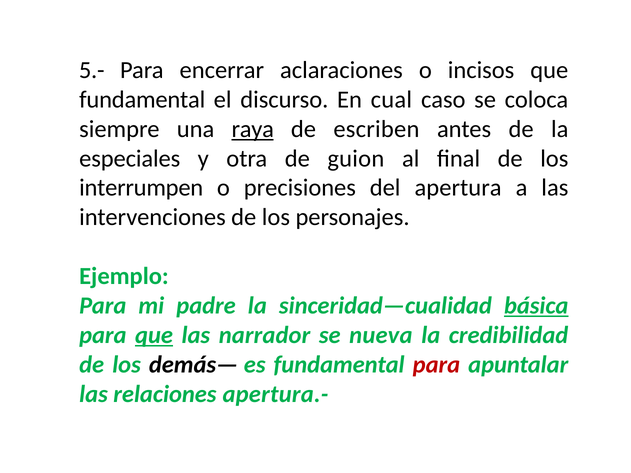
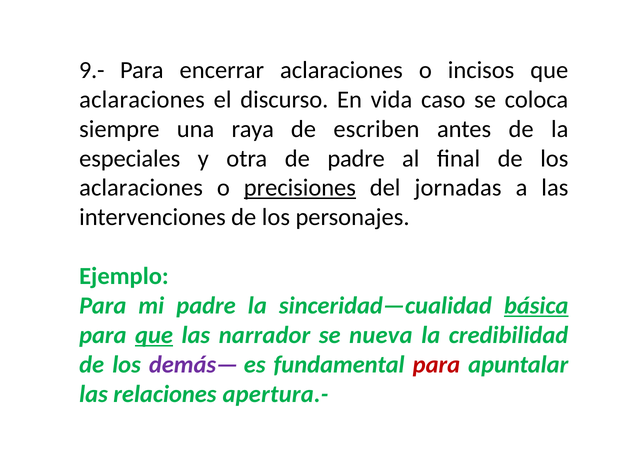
5.-: 5.- -> 9.-
fundamental at (142, 100): fundamental -> aclaraciones
cual: cual -> vida
raya underline: present -> none
de guion: guion -> padre
interrumpen at (141, 188): interrumpen -> aclaraciones
precisiones underline: none -> present
apertura: apertura -> jornadas
demás— colour: black -> purple
